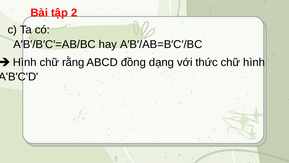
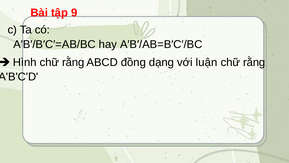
2: 2 -> 9
thức: thức -> luận
hình at (254, 62): hình -> rằng
